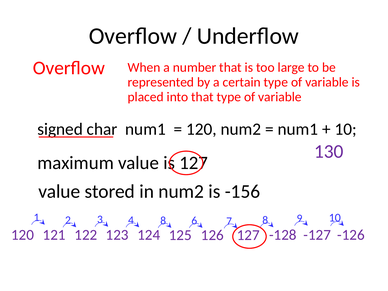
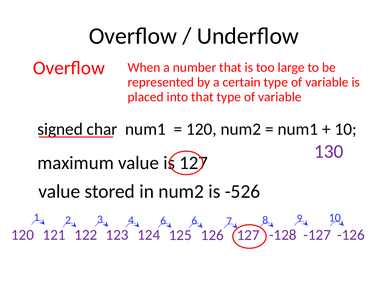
-156: -156 -> -526
4 8: 8 -> 6
